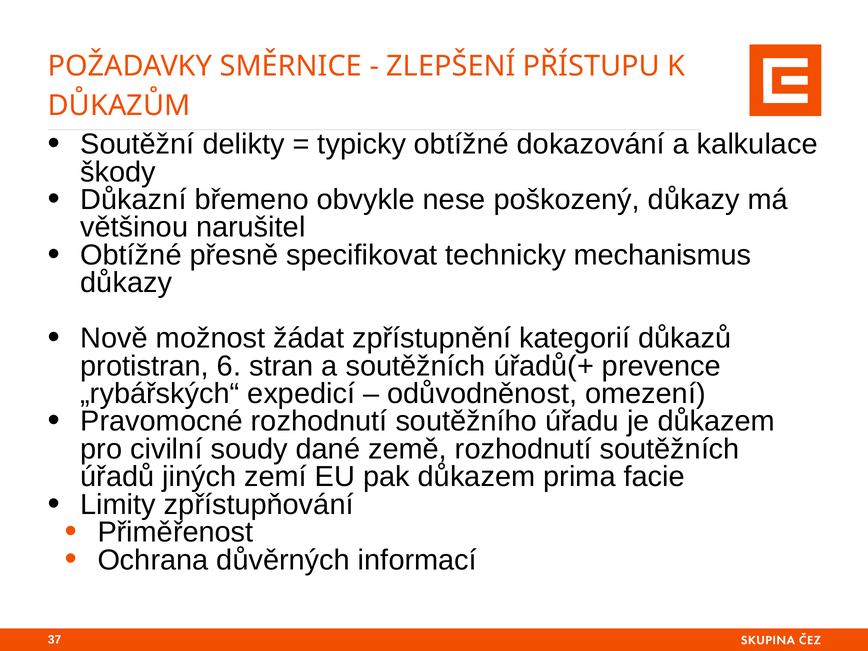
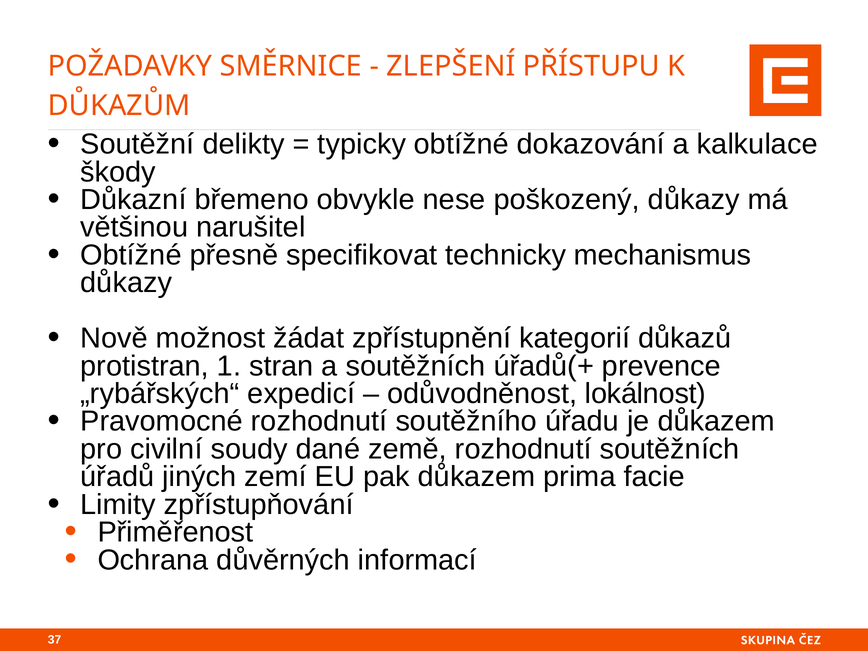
6: 6 -> 1
omezení: omezení -> lokálnost
